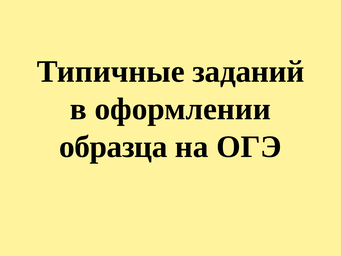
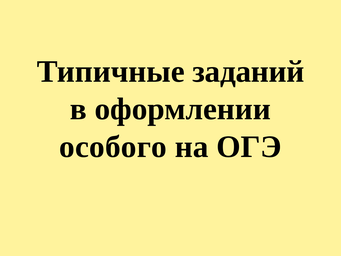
образца: образца -> особого
